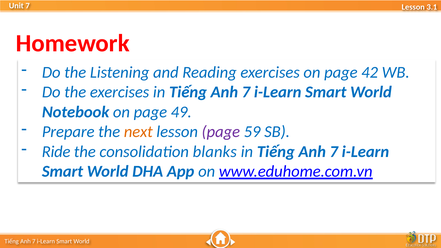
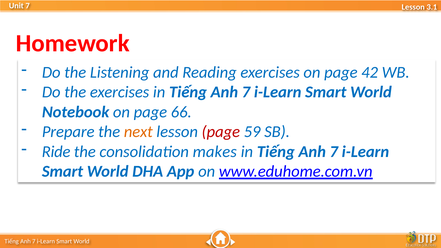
49: 49 -> 66
page at (221, 132) colour: purple -> red
blanks: blanks -> makes
